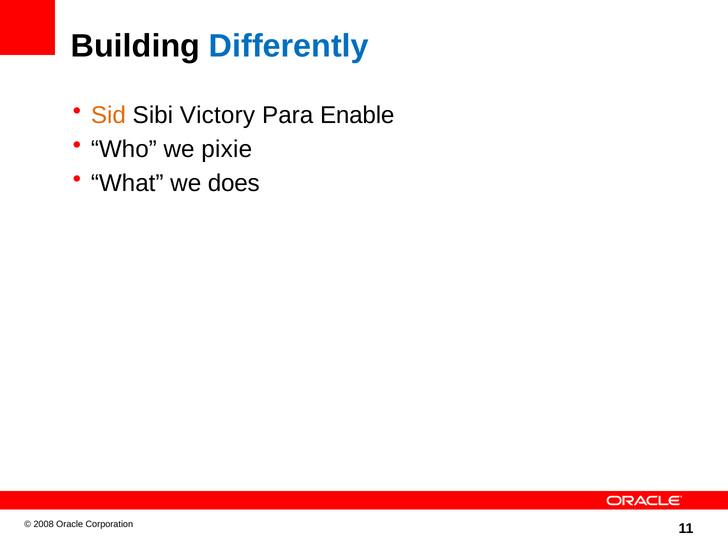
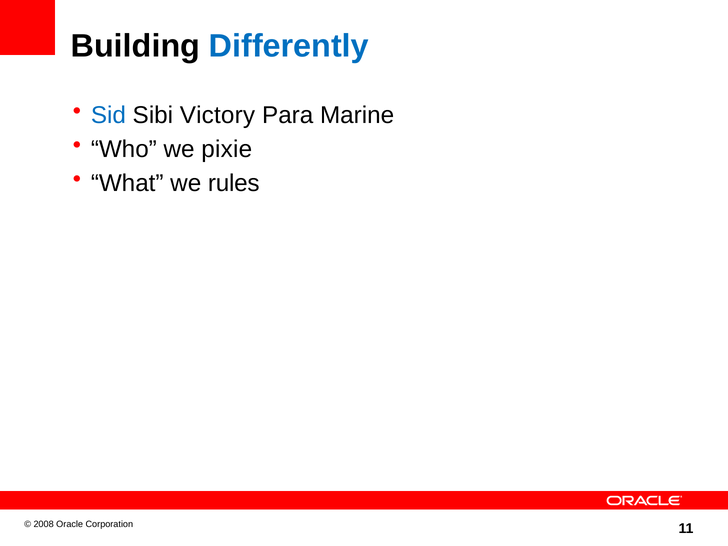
Sid colour: orange -> blue
Enable: Enable -> Marine
does: does -> rules
